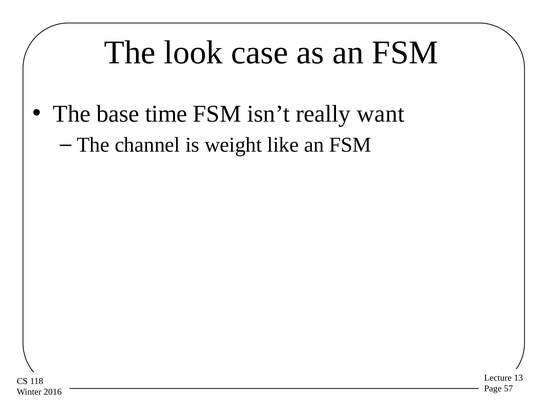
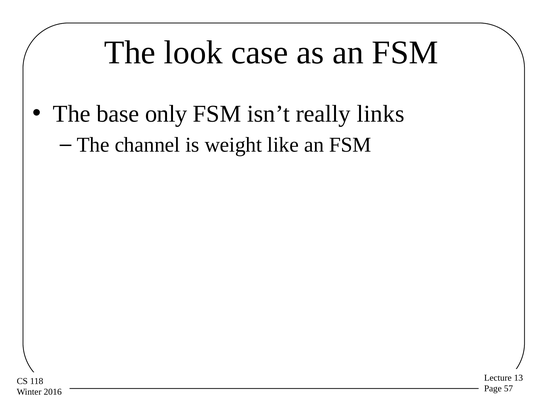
time: time -> only
want: want -> links
